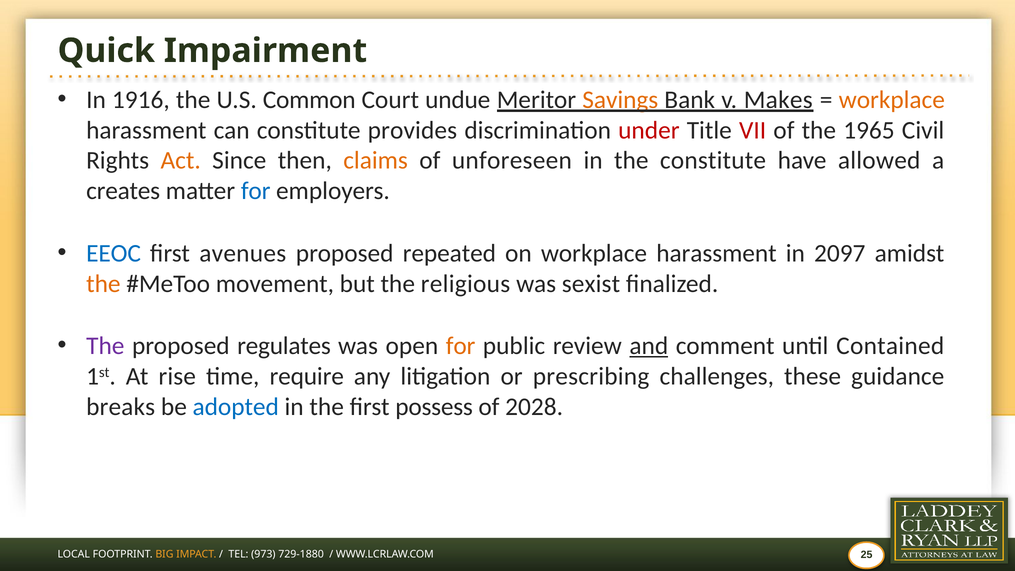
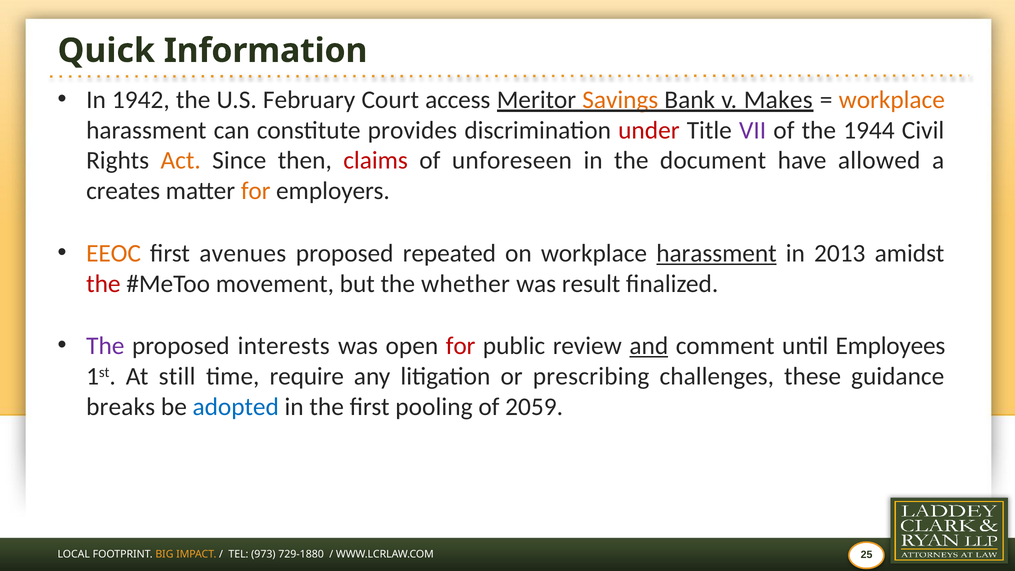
Impairment: Impairment -> Information
1916: 1916 -> 1942
Common: Common -> February
undue: undue -> access
VII colour: red -> purple
1965: 1965 -> 1944
claims colour: orange -> red
the constitute: constitute -> document
for at (256, 191) colour: blue -> orange
EEOC colour: blue -> orange
harassment at (716, 253) underline: none -> present
2097: 2097 -> 2013
the at (103, 284) colour: orange -> red
religious: religious -> whether
sexist: sexist -> result
regulates: regulates -> interests
for at (461, 346) colour: orange -> red
Contained: Contained -> Employees
rise: rise -> still
possess: possess -> pooling
2028: 2028 -> 2059
